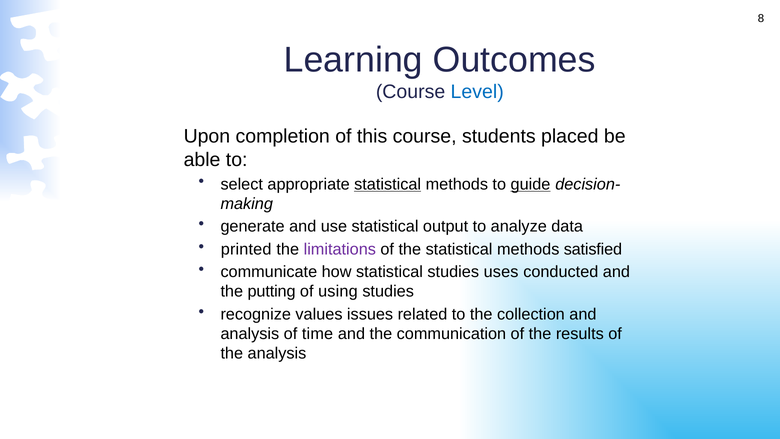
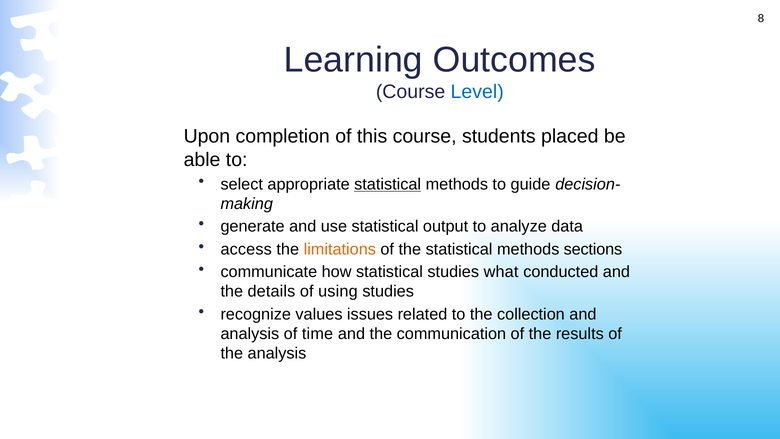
guide underline: present -> none
printed: printed -> access
limitations colour: purple -> orange
satisfied: satisfied -> sections
uses: uses -> what
putting: putting -> details
